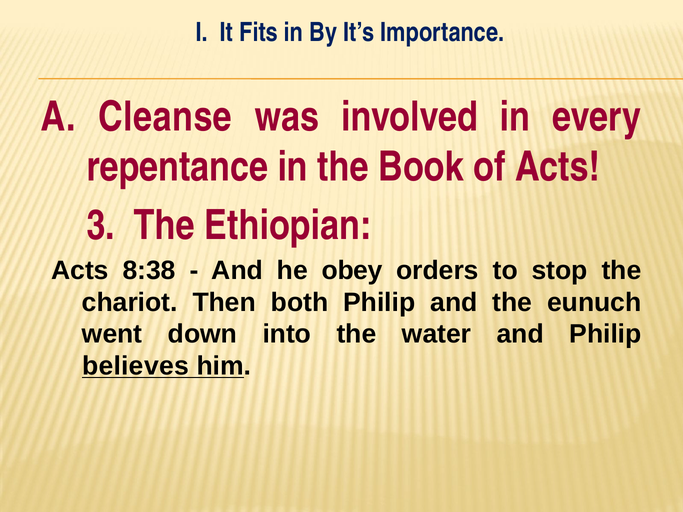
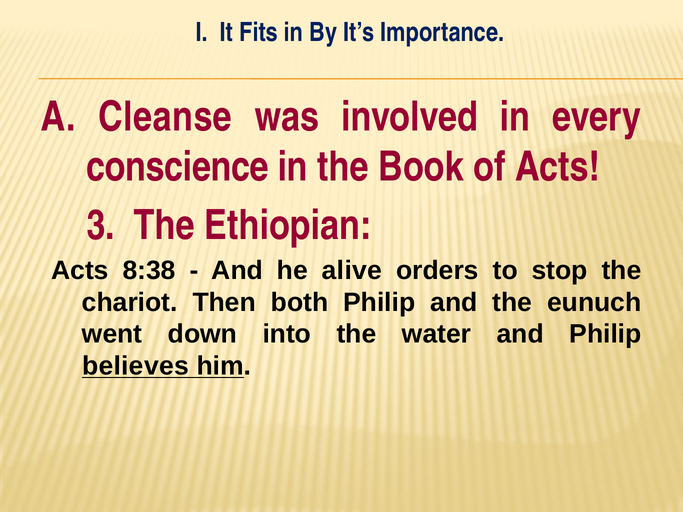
repentance: repentance -> conscience
obey: obey -> alive
